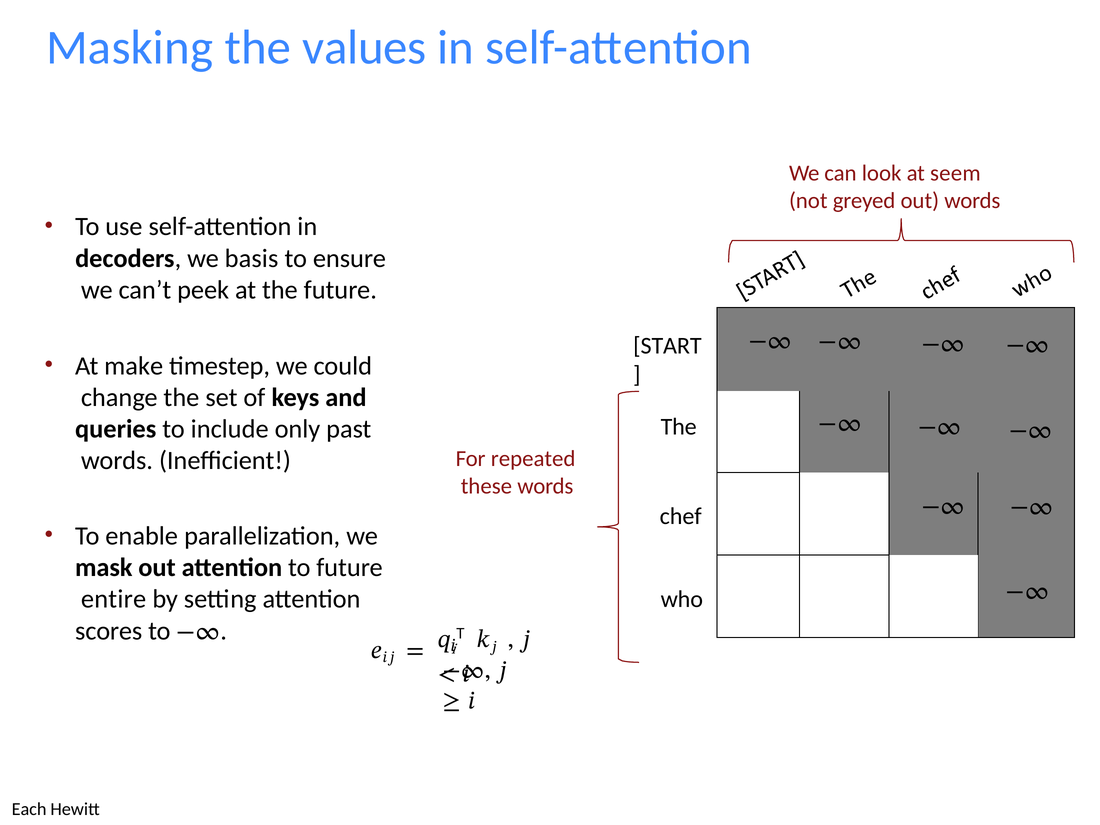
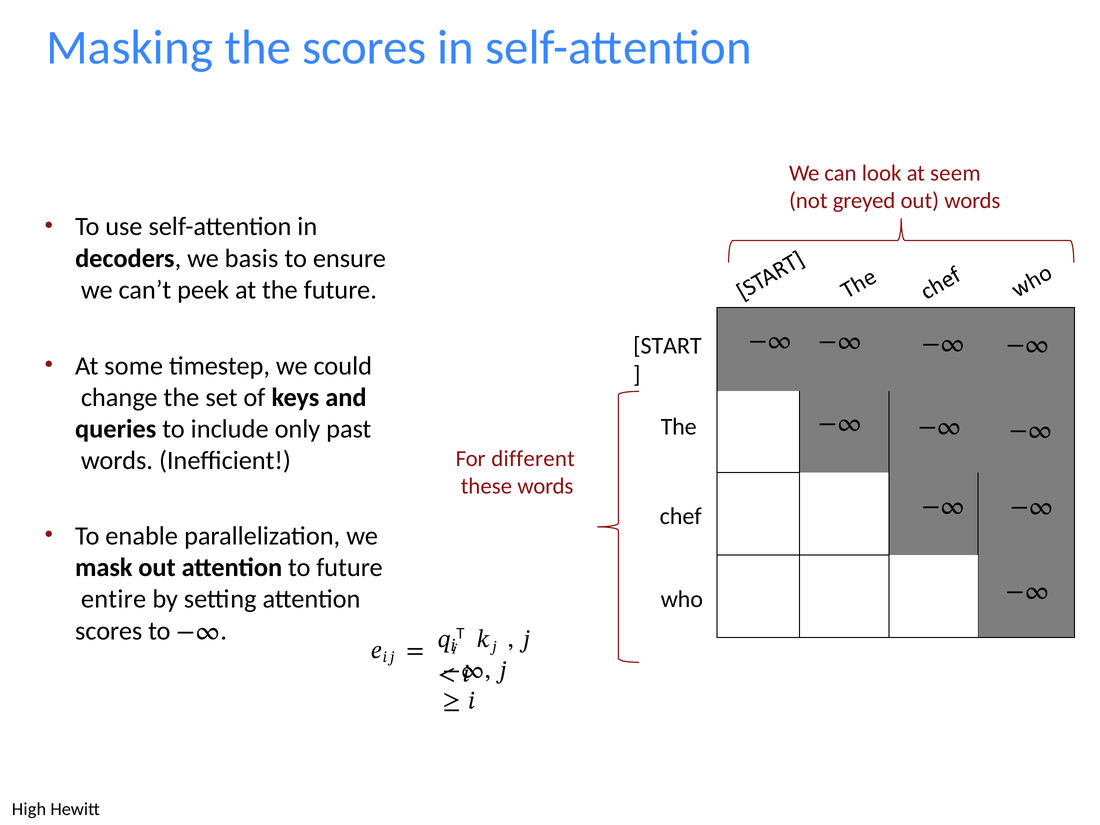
the values: values -> scores
make: make -> some
repeated: repeated -> different
Each: Each -> High
